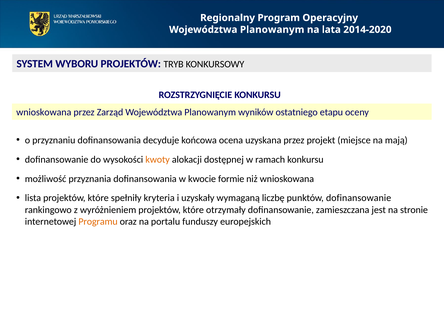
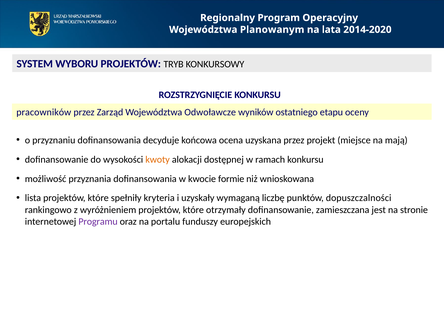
wnioskowana at (44, 112): wnioskowana -> pracowników
Zarząd Województwa Planowanym: Planowanym -> Odwoławcze
punktów dofinansowanie: dofinansowanie -> dopuszczalności
Programu colour: orange -> purple
